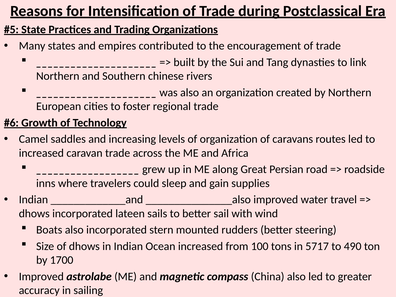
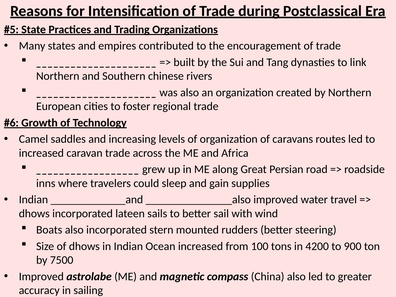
5717: 5717 -> 4200
490: 490 -> 900
1700: 1700 -> 7500
